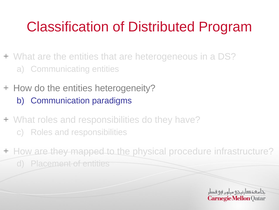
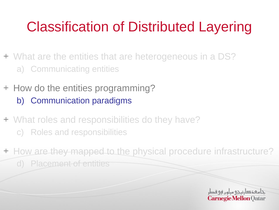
Program: Program -> Layering
heterogeneity: heterogeneity -> programming
